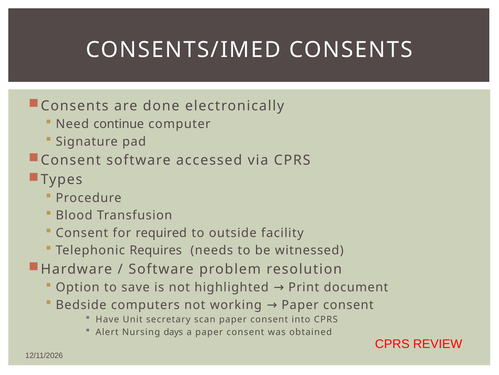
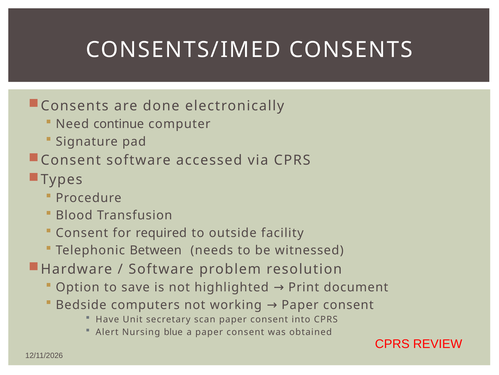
Requires: Requires -> Between
days: days -> blue
